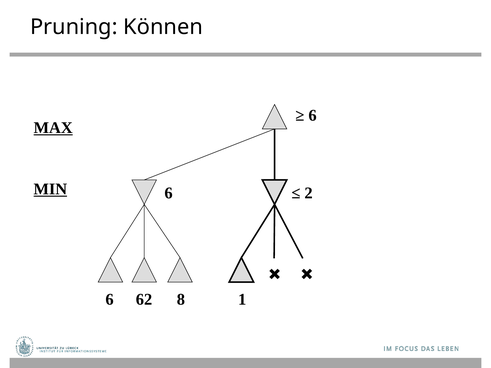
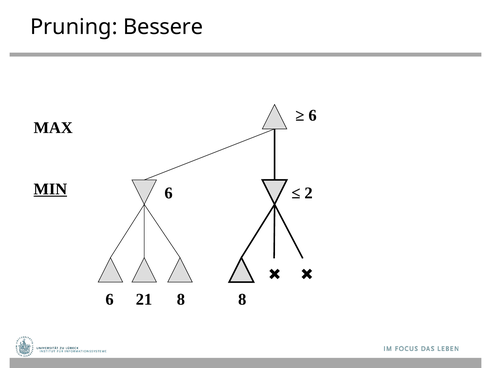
Können: Können -> Bessere
MAX underline: present -> none
62: 62 -> 21
8 1: 1 -> 8
